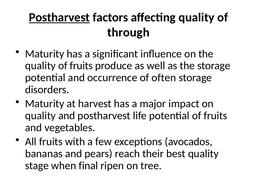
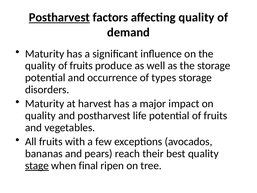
through: through -> demand
often: often -> types
stage underline: none -> present
